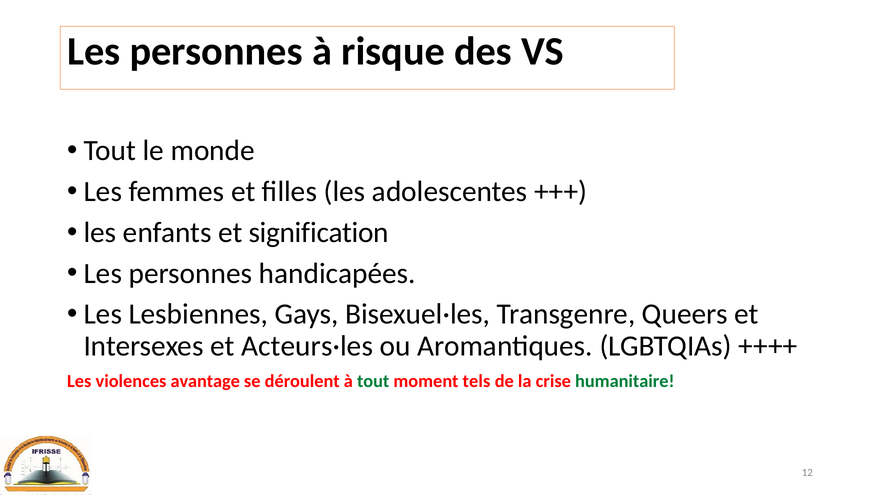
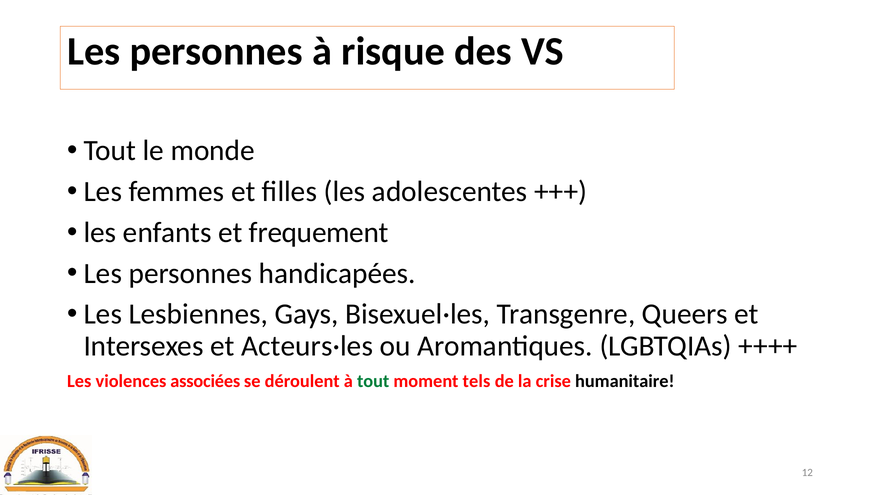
signification: signification -> frequement
avantage: avantage -> associées
humanitaire colour: green -> black
